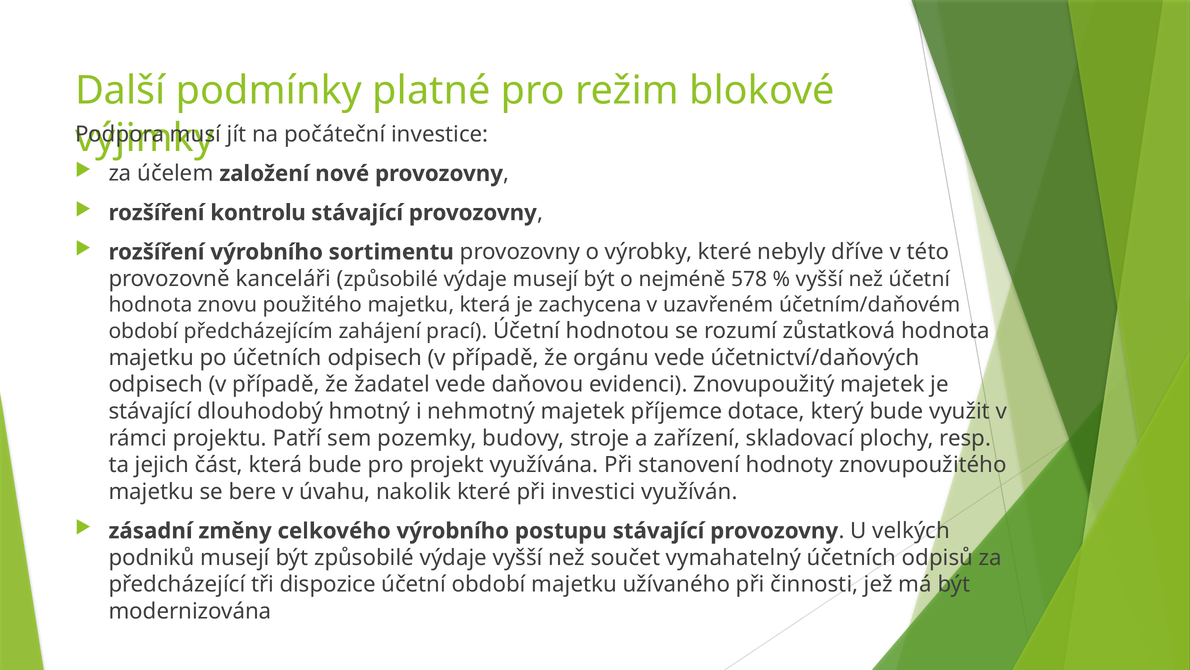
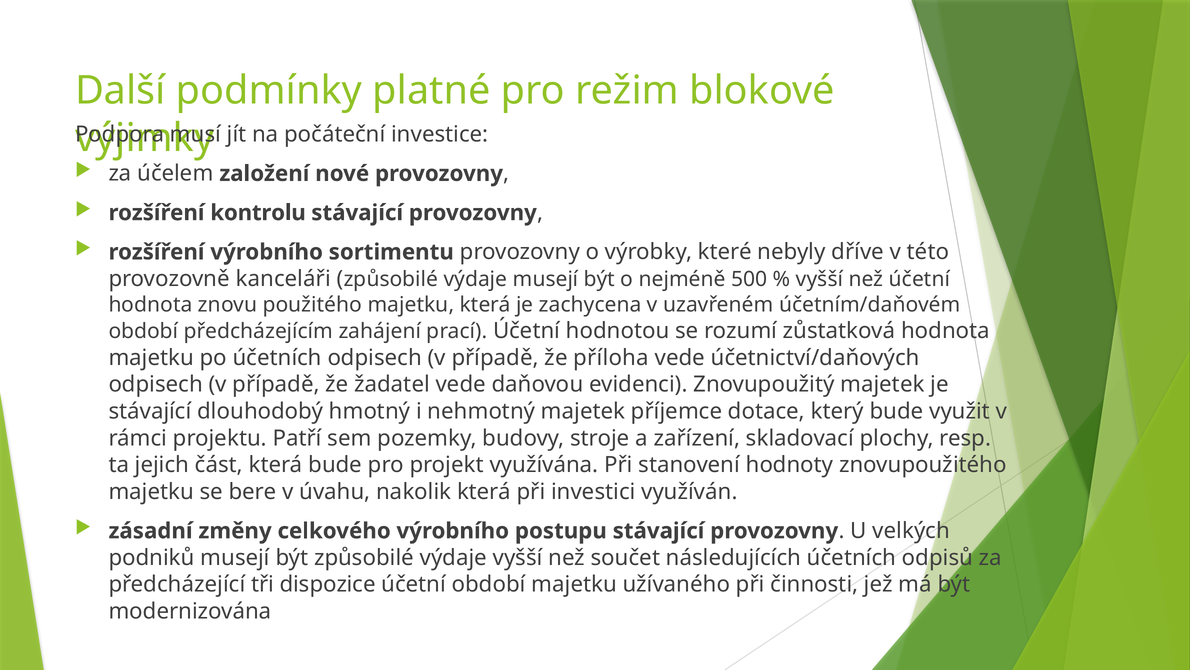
578: 578 -> 500
orgánu: orgánu -> příloha
nakolik které: které -> která
vymahatelný: vymahatelný -> následujících
